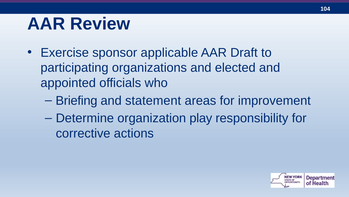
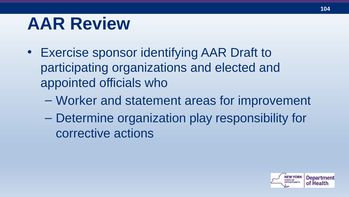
applicable: applicable -> identifying
Briefing: Briefing -> Worker
